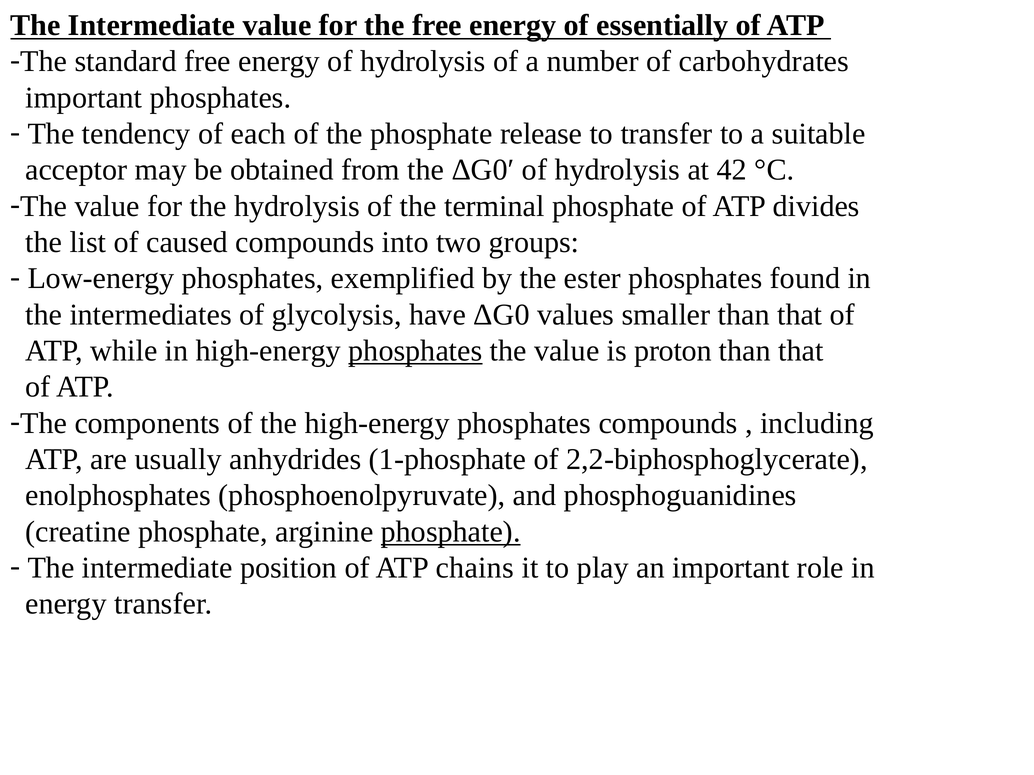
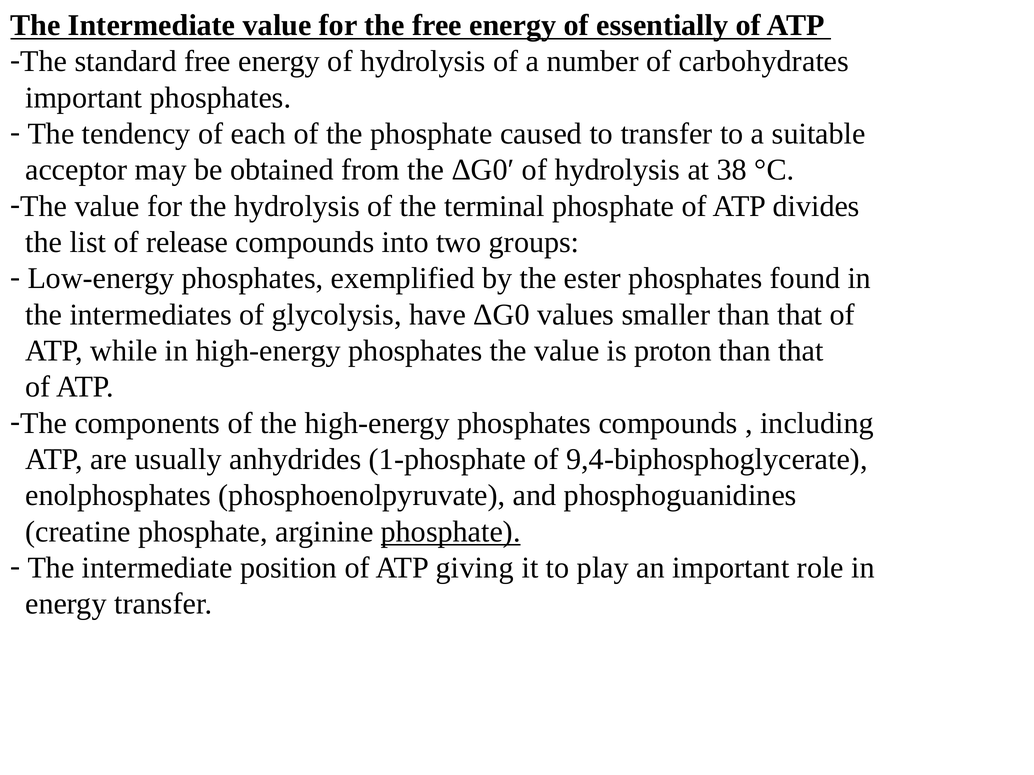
release: release -> caused
42: 42 -> 38
caused: caused -> release
phosphates at (415, 351) underline: present -> none
2,2-biphosphoglycerate: 2,2-biphosphoglycerate -> 9,4-biphosphoglycerate
chains: chains -> giving
